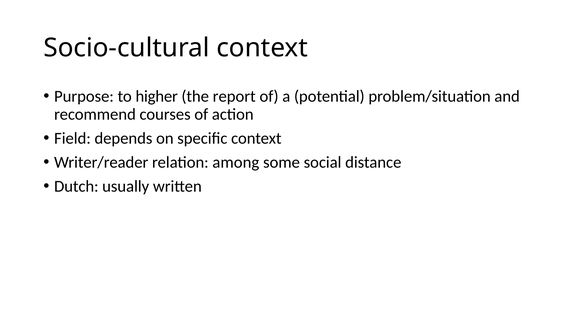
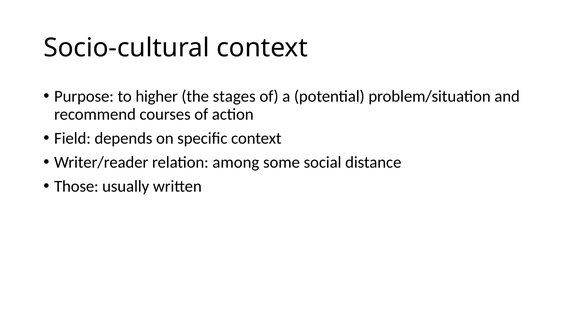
report: report -> stages
Dutch: Dutch -> Those
